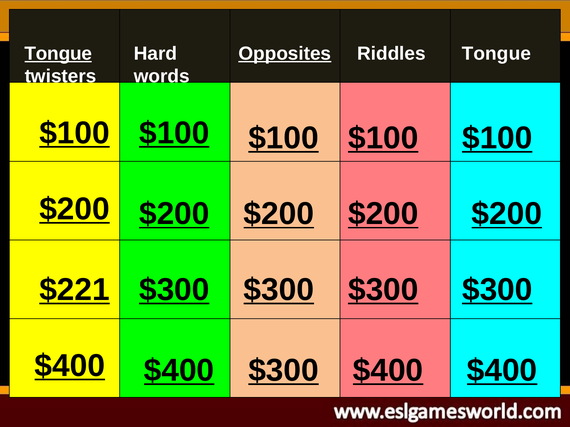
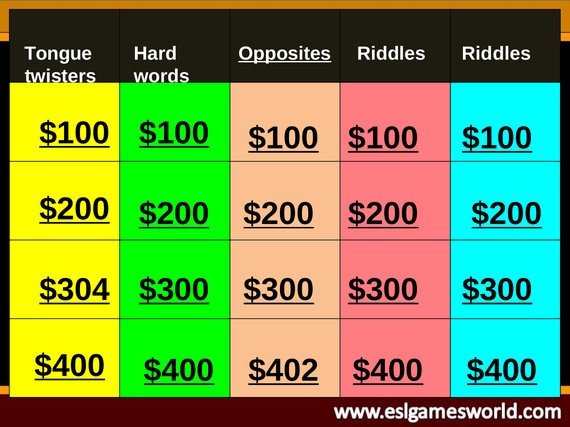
Tongue at (58, 54) underline: present -> none
Riddles Tongue: Tongue -> Riddles
$221: $221 -> $304
$300 at (284, 371): $300 -> $402
